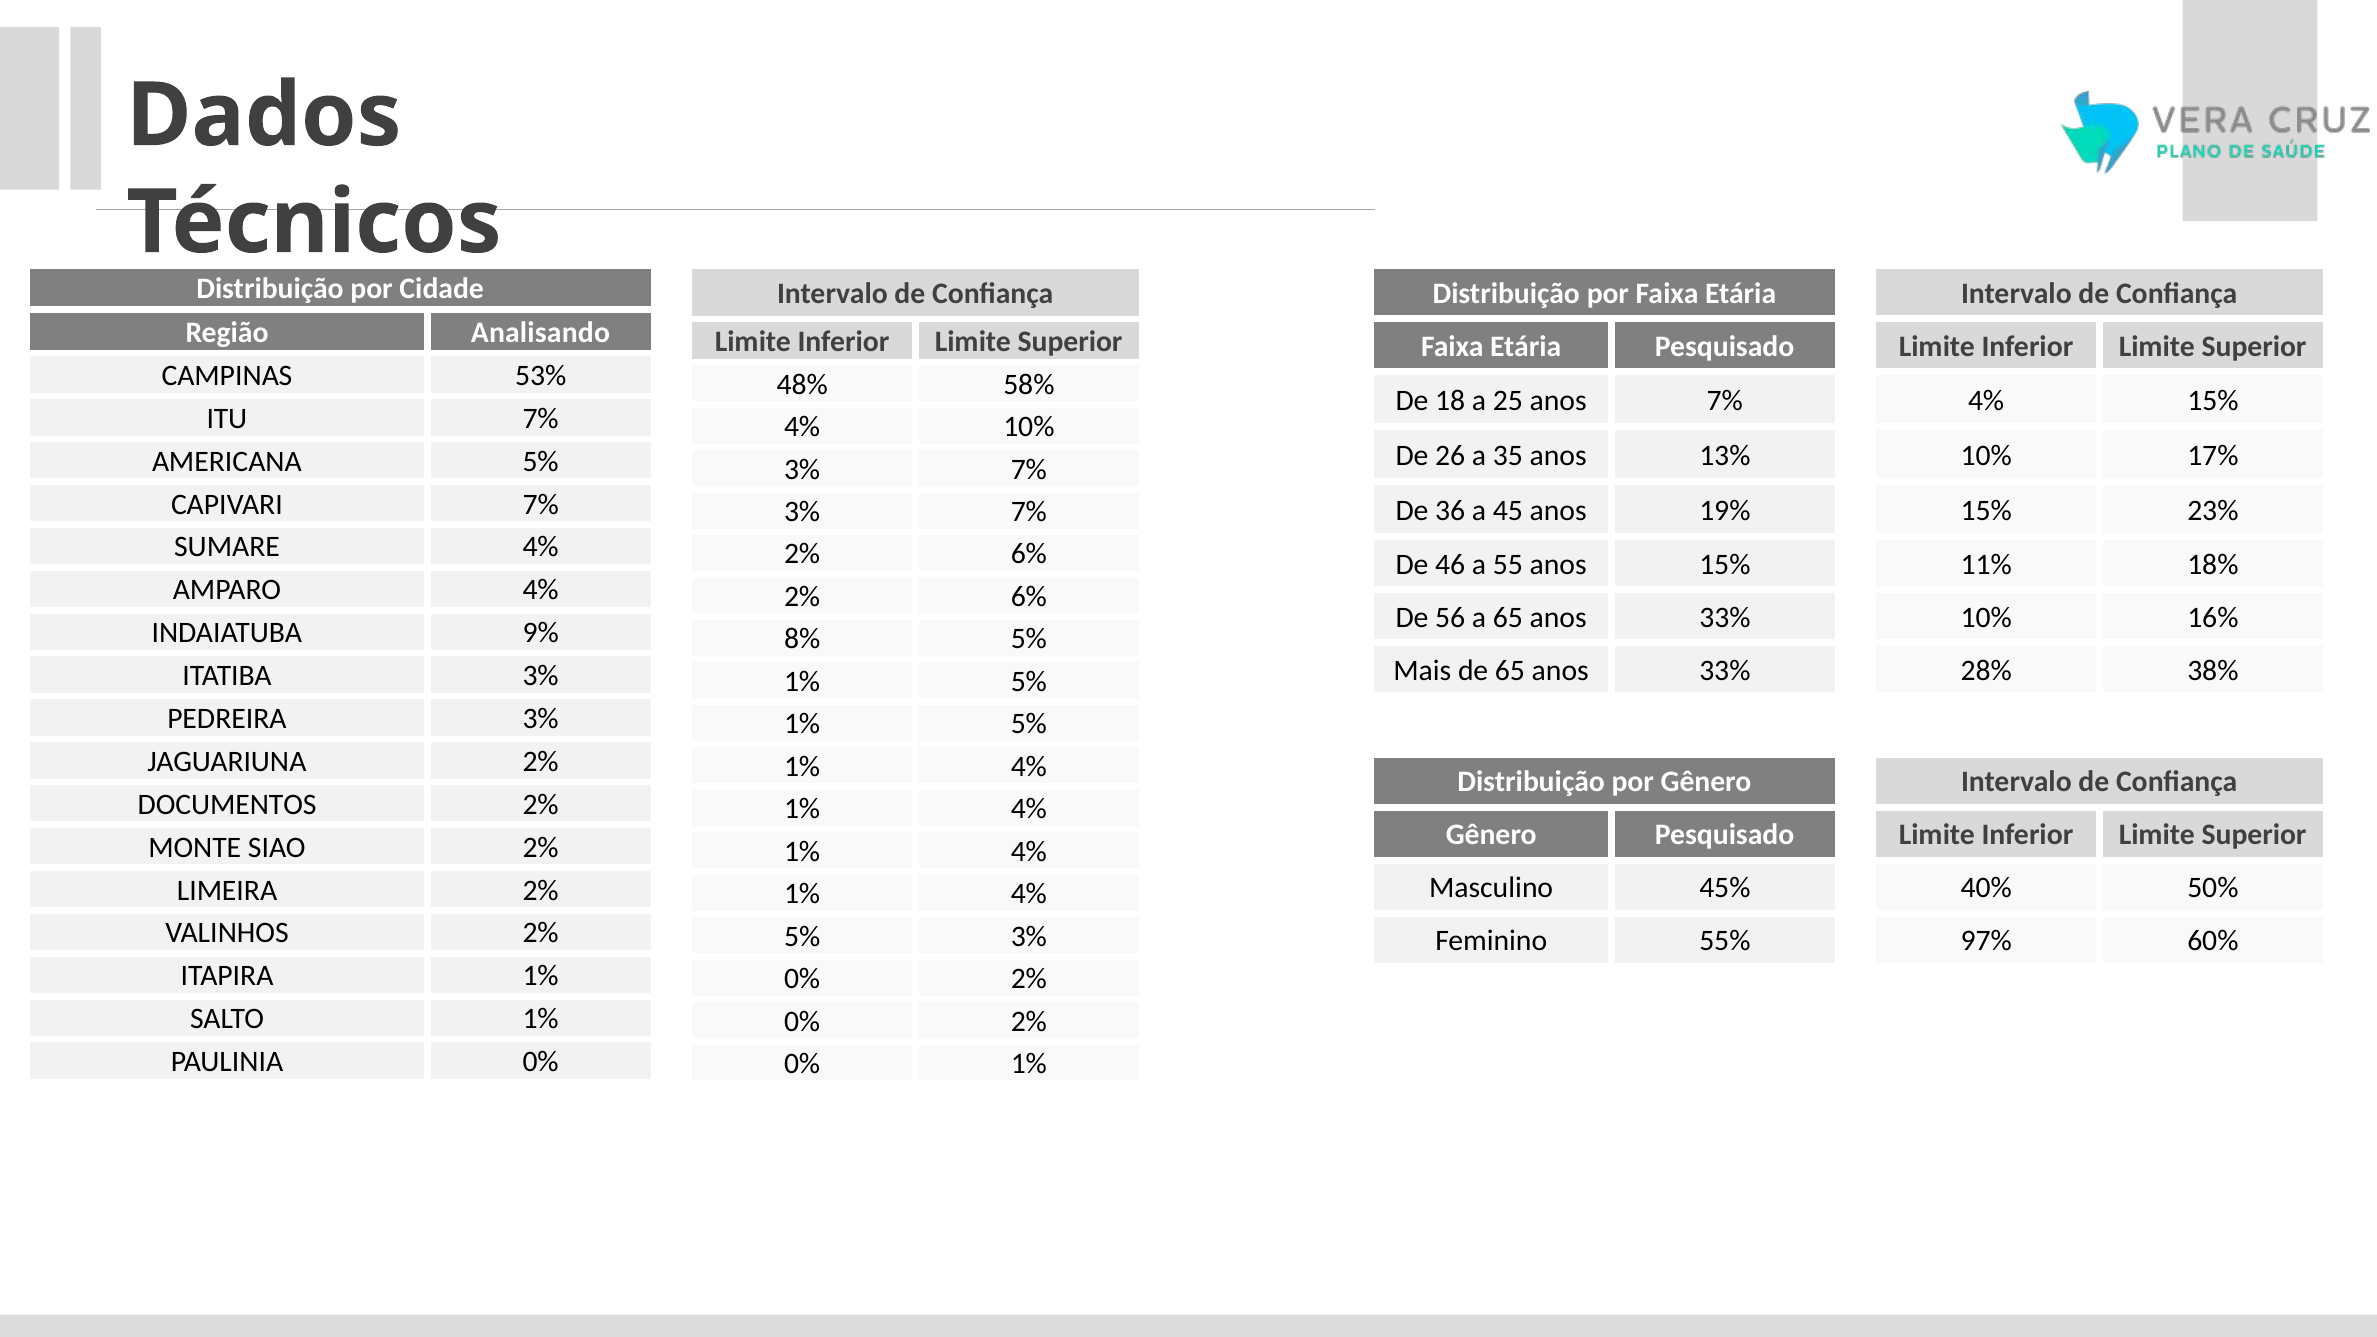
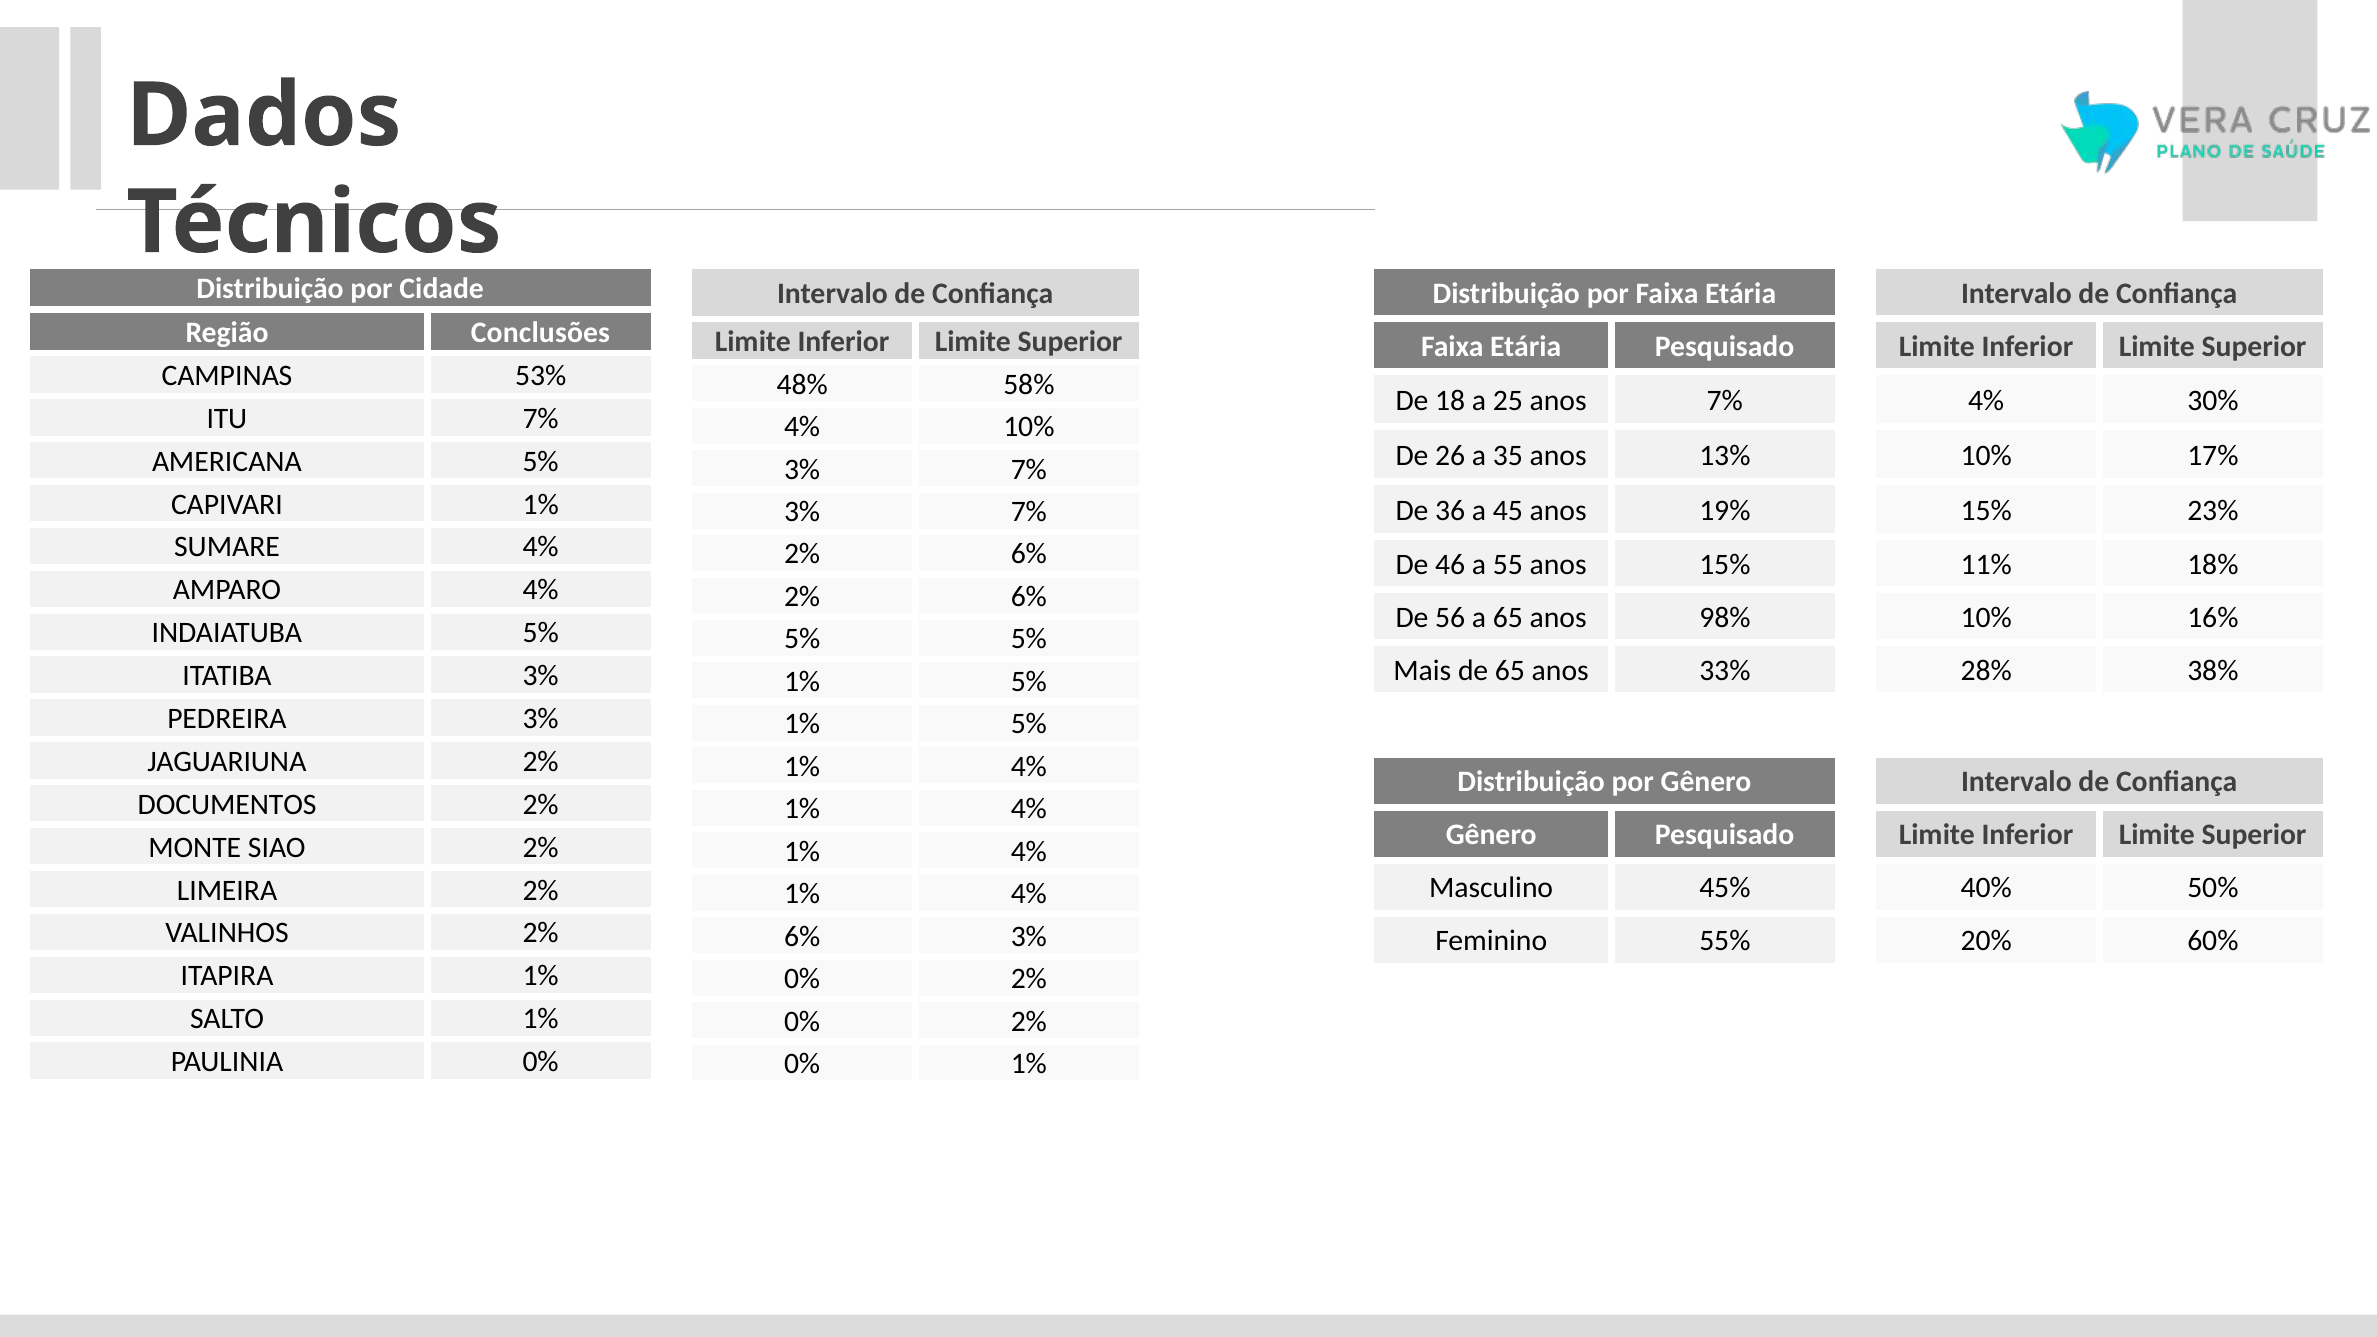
Analisando: Analisando -> Conclusões
4% 15%: 15% -> 30%
CAPIVARI 7%: 7% -> 1%
a 65 anos 33%: 33% -> 98%
INDAIATUBA 9%: 9% -> 5%
8% at (802, 639): 8% -> 5%
5% at (802, 936): 5% -> 6%
97%: 97% -> 20%
